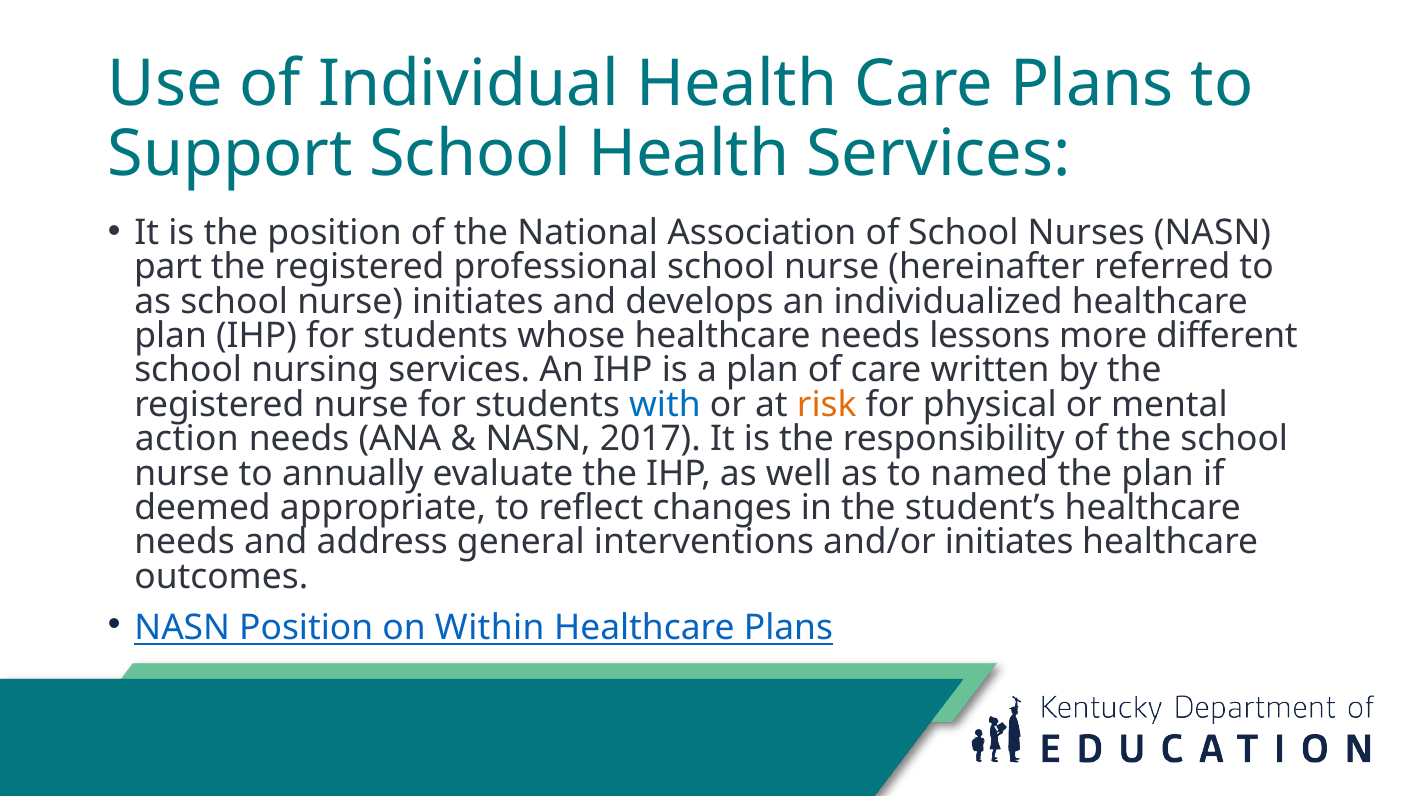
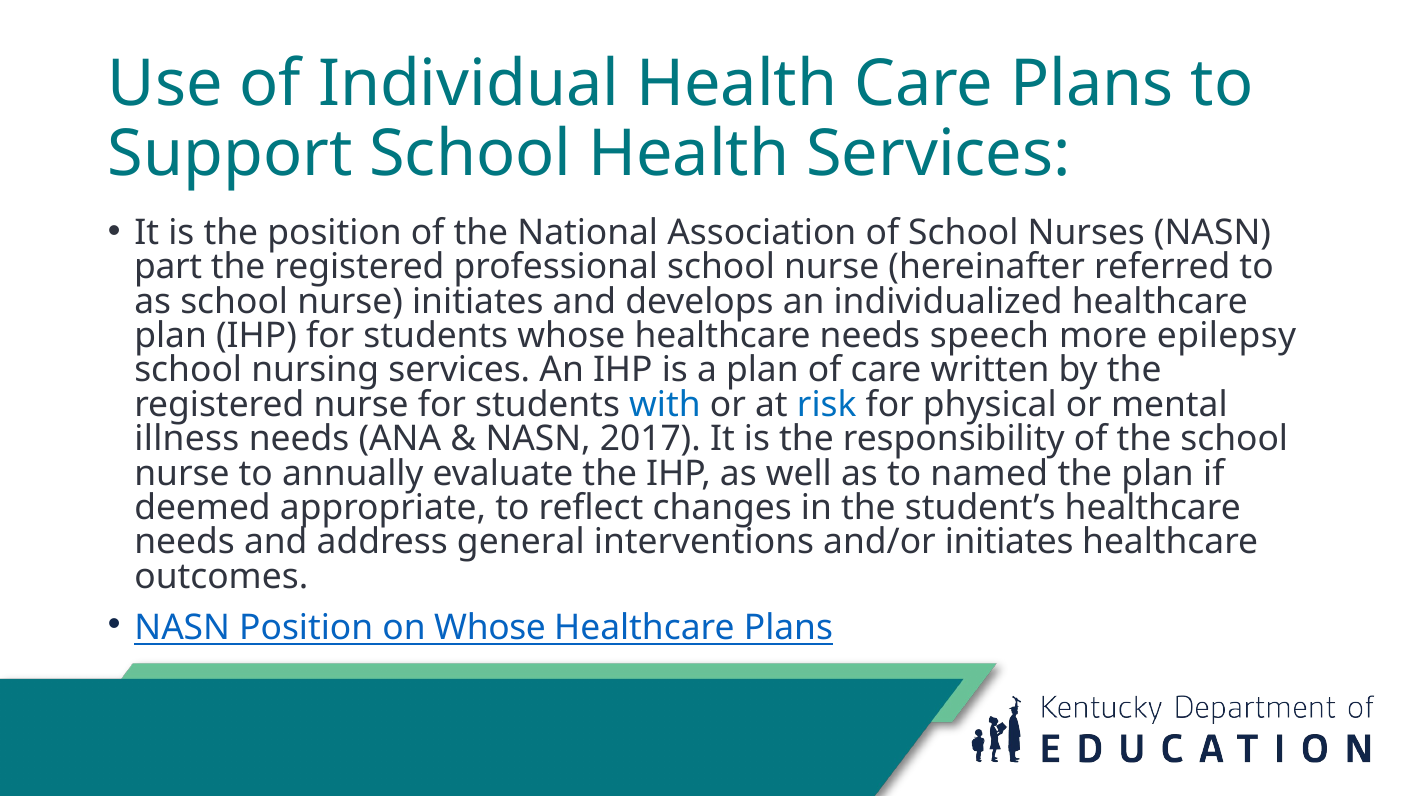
lessons: lessons -> speech
different: different -> epilepsy
risk colour: orange -> blue
action: action -> illness
on Within: Within -> Whose
